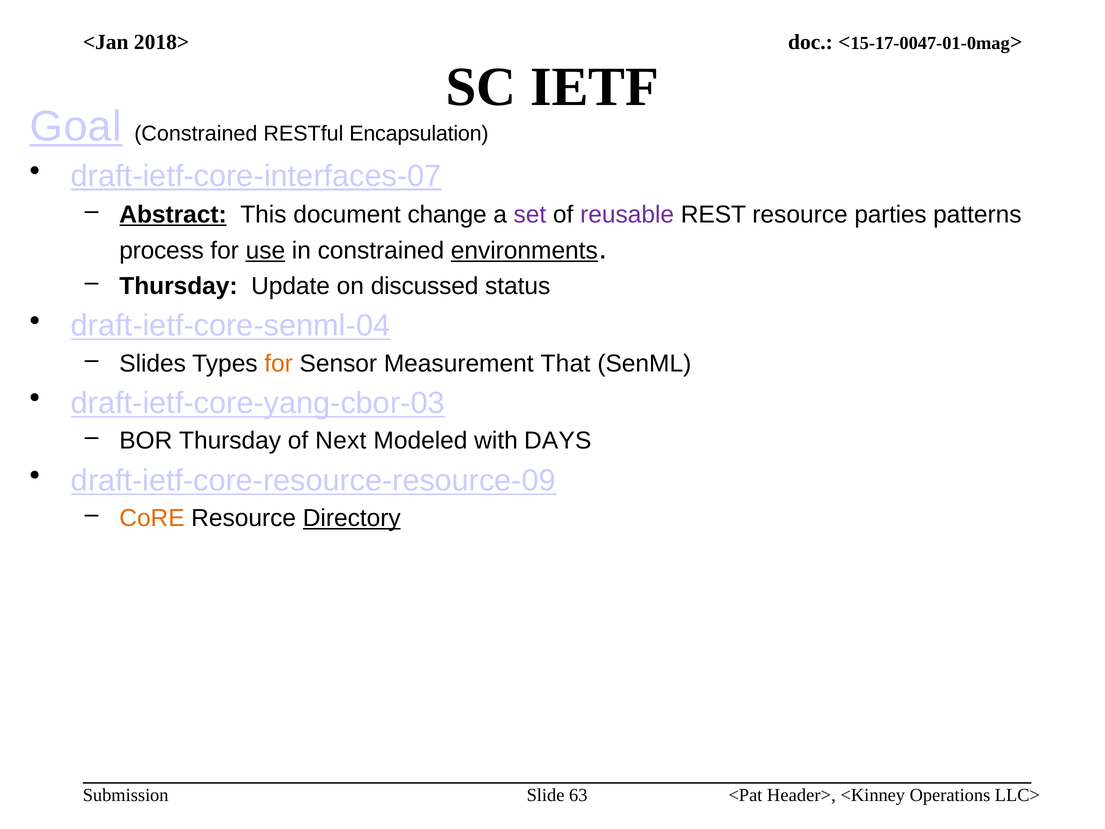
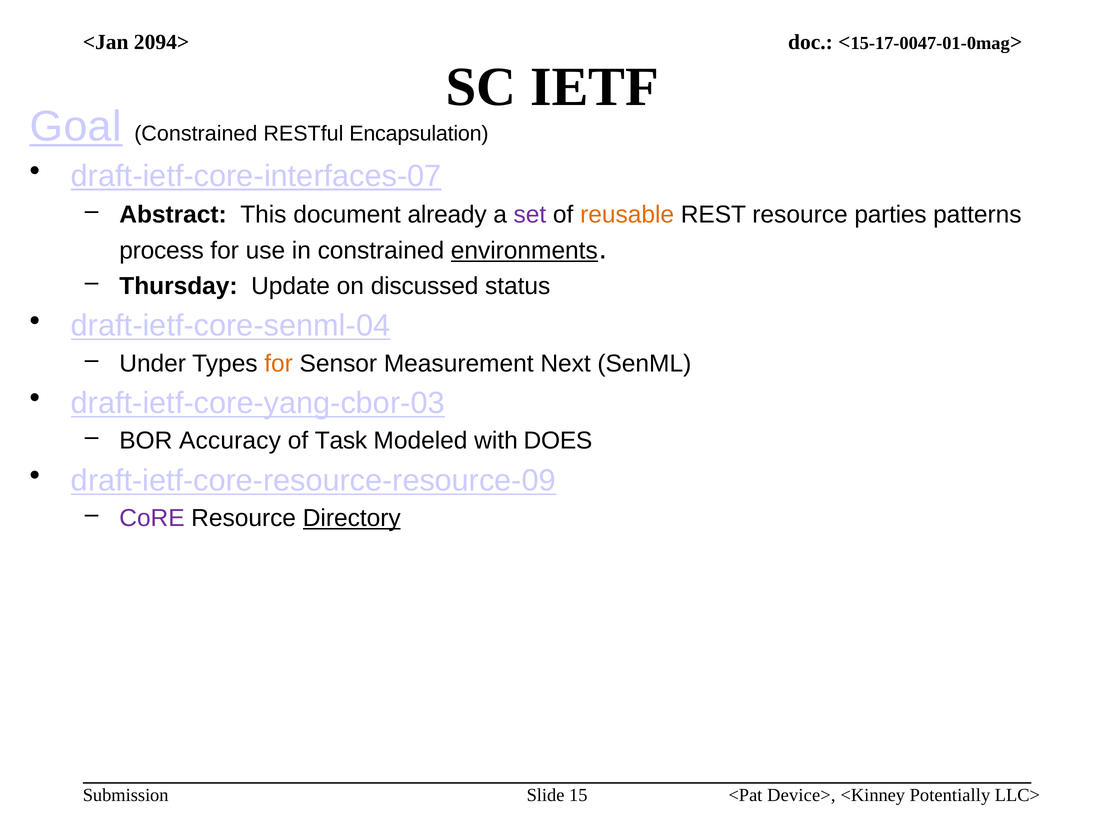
2018>: 2018> -> 2094>
Abstract underline: present -> none
change: change -> already
reusable colour: purple -> orange
use underline: present -> none
Slides: Slides -> Under
That: That -> Next
BOR Thursday: Thursday -> Accuracy
Next: Next -> Task
DAYS: DAYS -> DOES
CoRE colour: orange -> purple
63: 63 -> 15
Header>: Header> -> Device>
Operations: Operations -> Potentially
